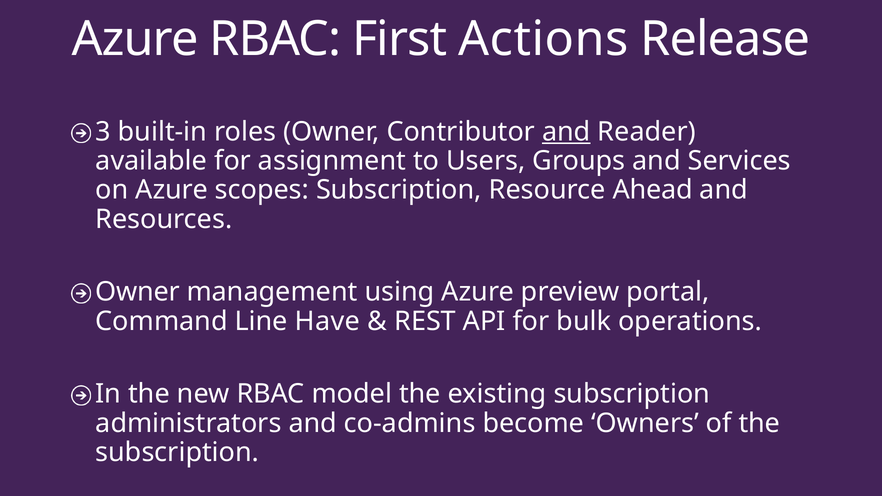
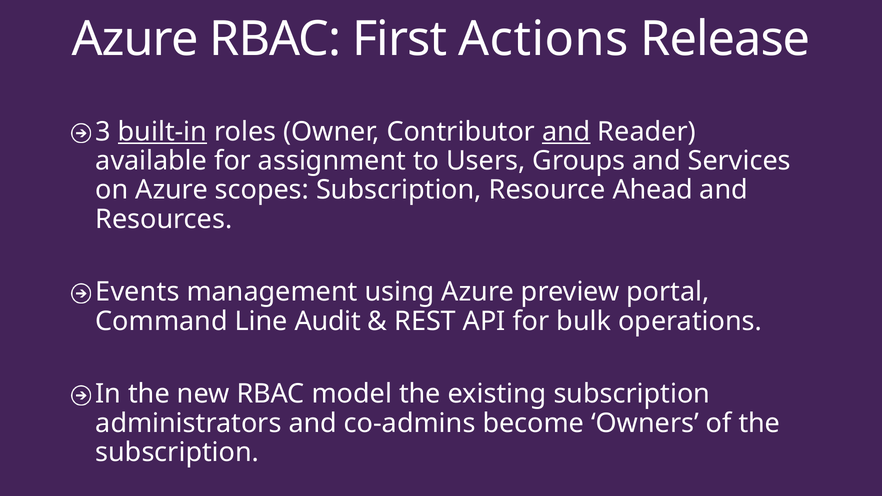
built-in underline: none -> present
Owner at (138, 292): Owner -> Events
Have: Have -> Audit
